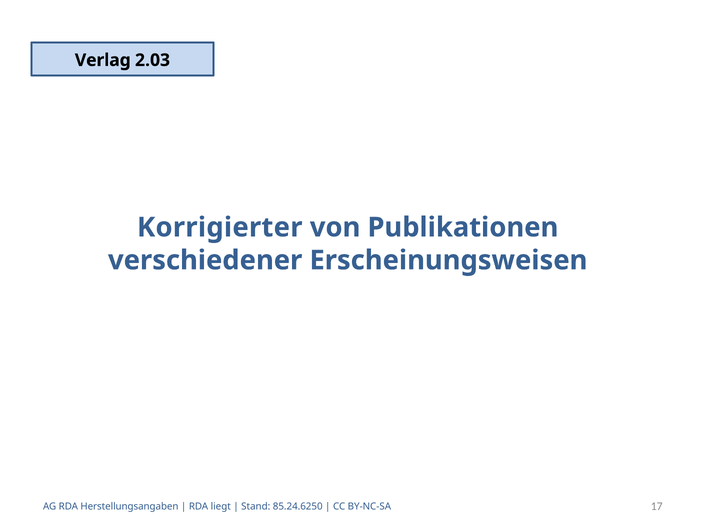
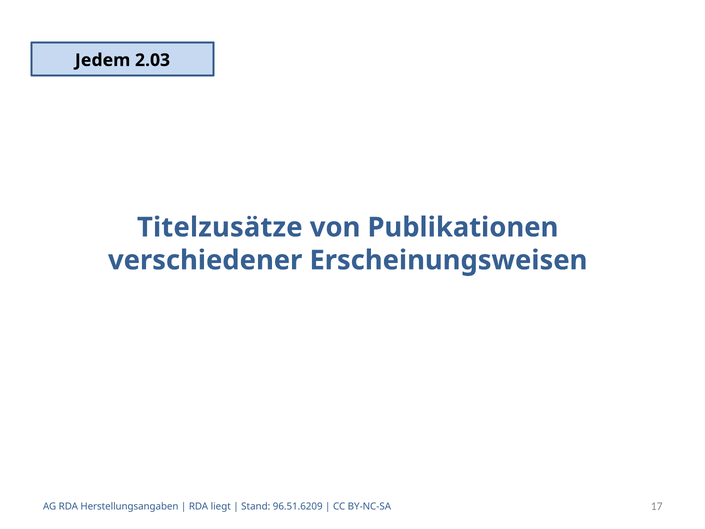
Verlag: Verlag -> Jedem
Korrigierter: Korrigierter -> Titelzusätze
85.24.6250: 85.24.6250 -> 96.51.6209
